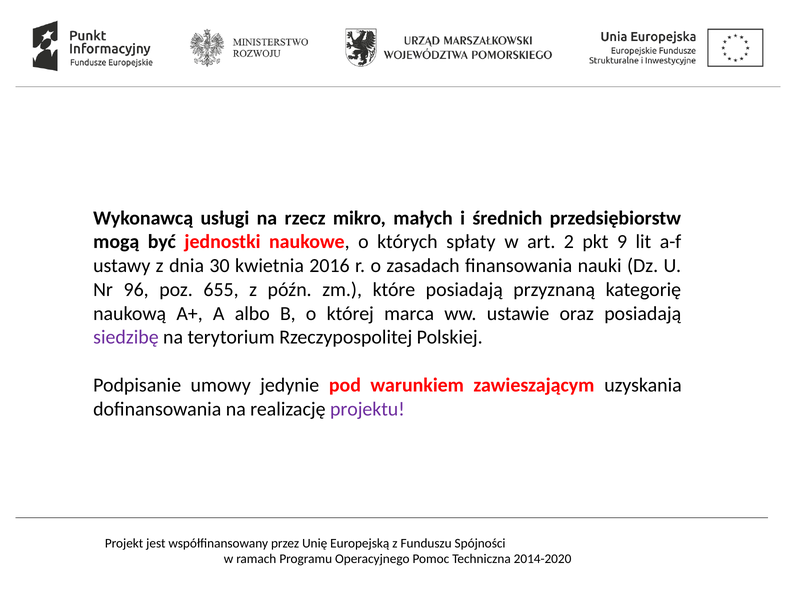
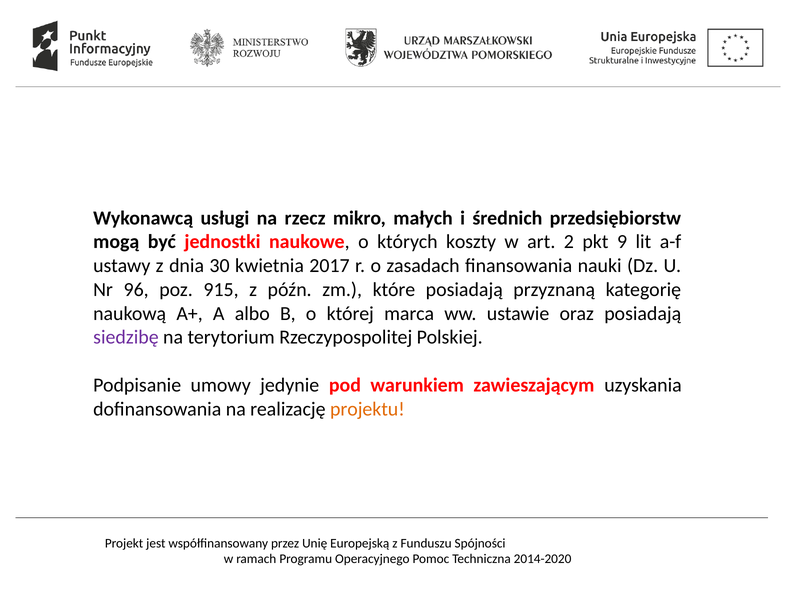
spłaty: spłaty -> koszty
2016: 2016 -> 2017
655: 655 -> 915
projektu colour: purple -> orange
